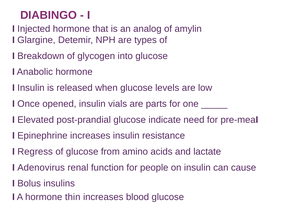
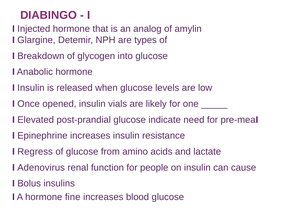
parts: parts -> likely
thin: thin -> fine
